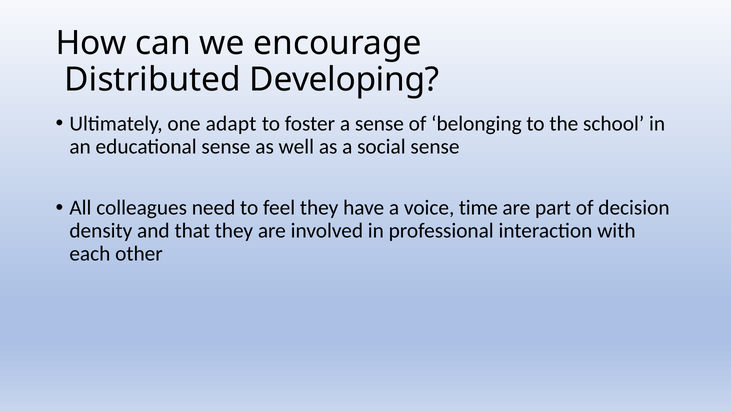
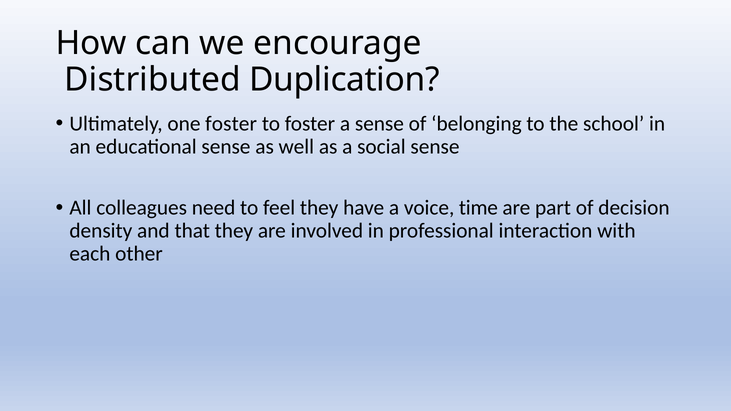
Developing: Developing -> Duplication
one adapt: adapt -> foster
